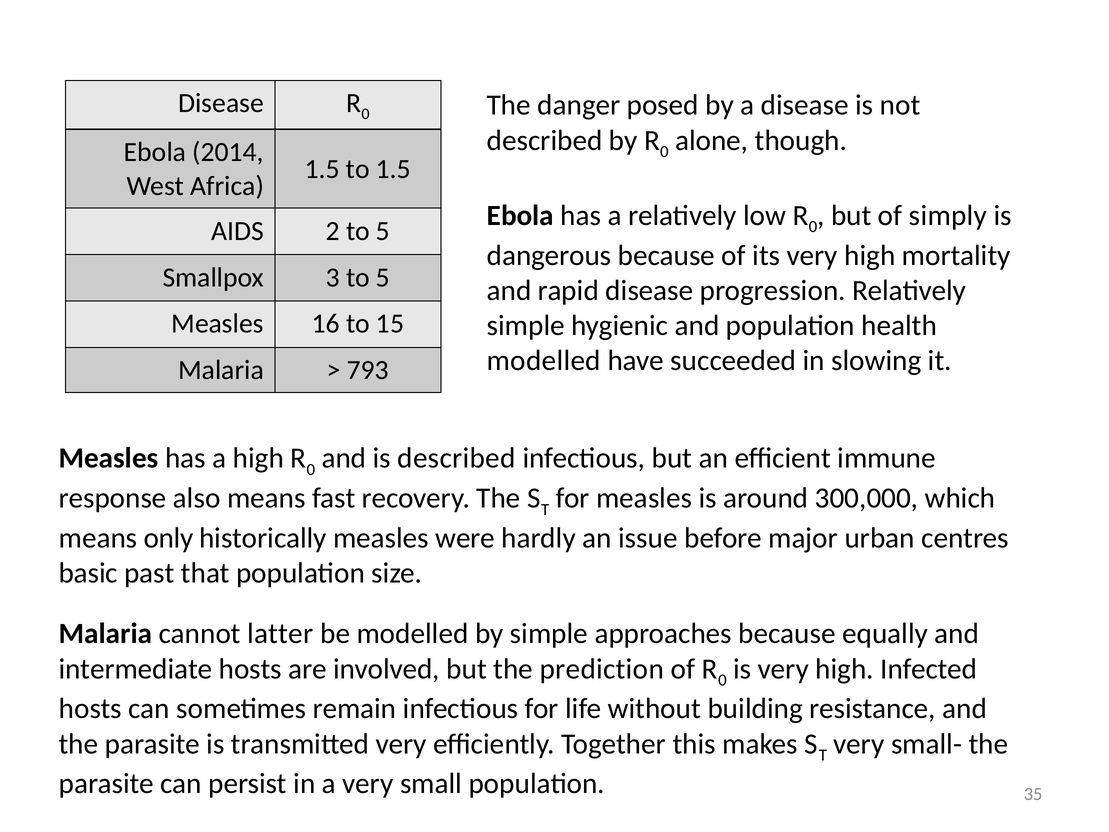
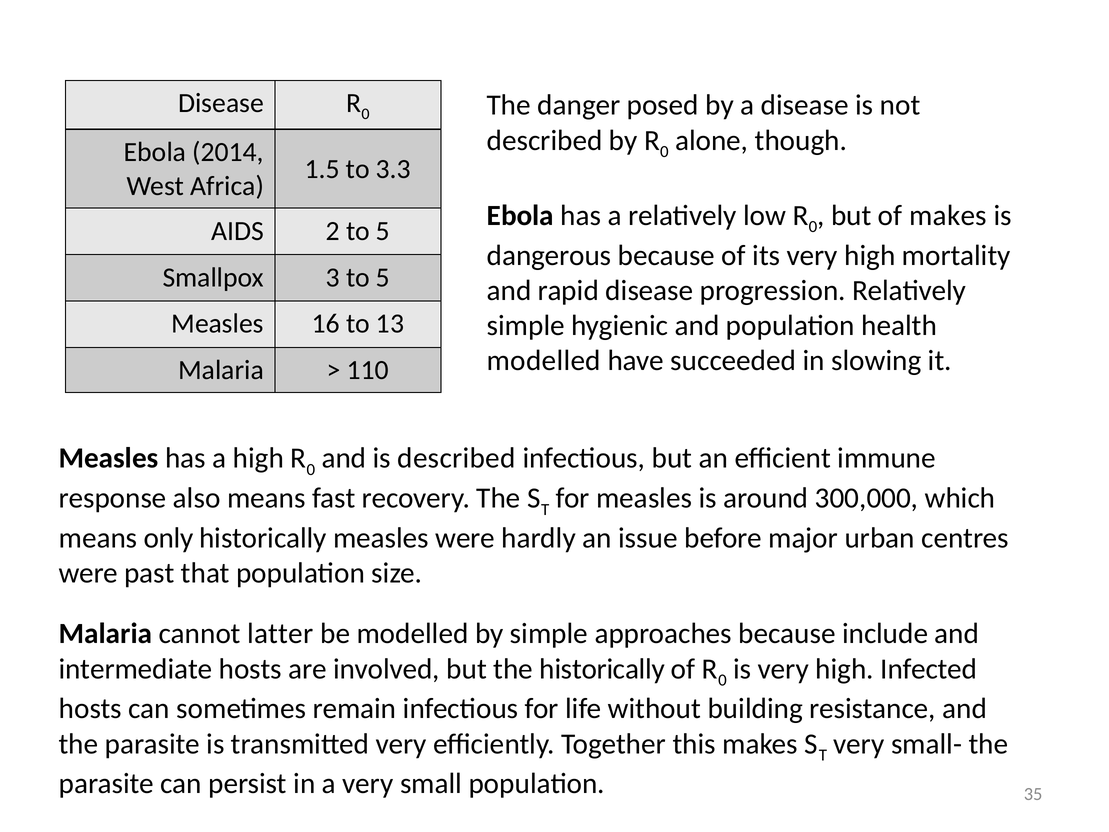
to 1.5: 1.5 -> 3.3
of simply: simply -> makes
15: 15 -> 13
793: 793 -> 110
basic at (88, 573): basic -> were
equally: equally -> include
the prediction: prediction -> historically
